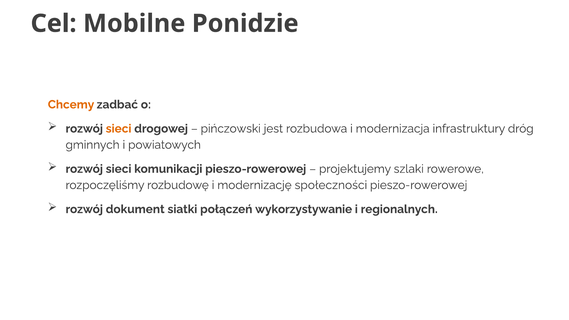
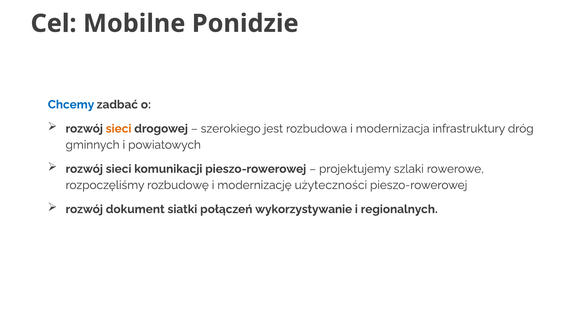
Chcemy colour: orange -> blue
pińczowski: pińczowski -> szerokiego
społeczności: społeczności -> użyteczności
